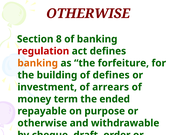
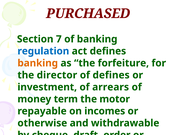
OTHERWISE at (88, 13): OTHERWISE -> PURCHASED
8: 8 -> 7
regulation colour: red -> blue
building: building -> director
ended: ended -> motor
purpose: purpose -> incomes
